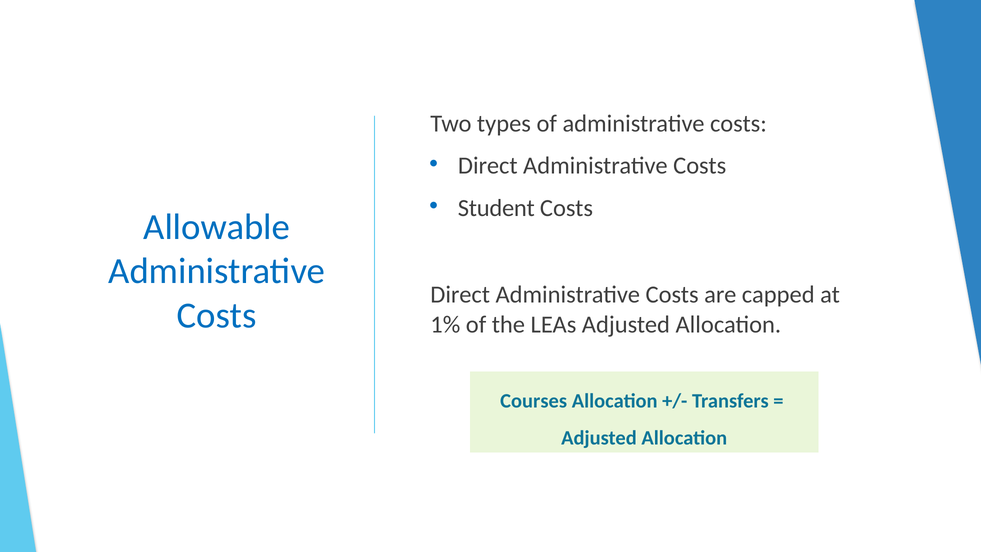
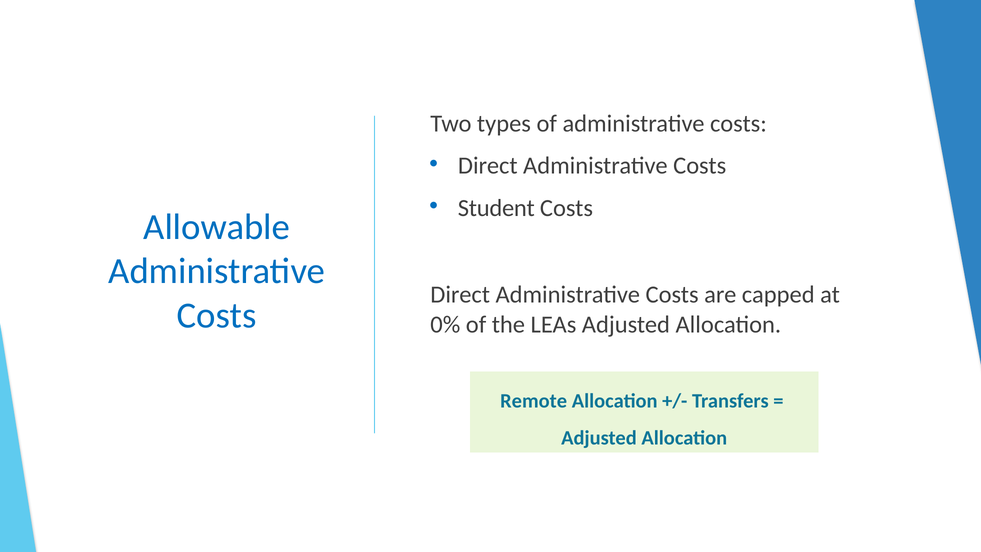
1%: 1% -> 0%
Courses: Courses -> Remote
